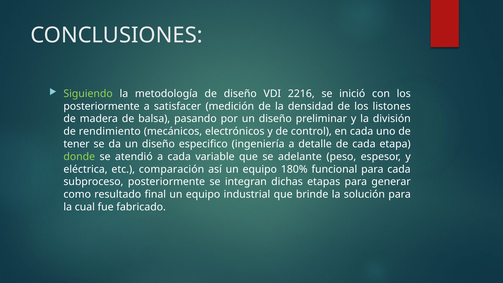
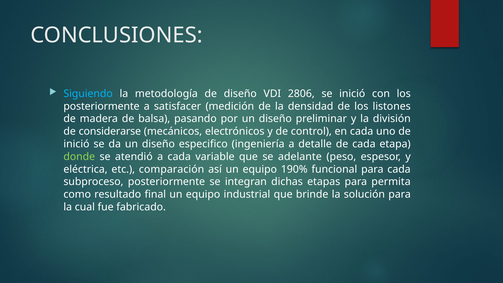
Siguiendo colour: light green -> light blue
2216: 2216 -> 2806
rendimiento: rendimiento -> considerarse
tener at (77, 144): tener -> inició
180%: 180% -> 190%
generar: generar -> permita
